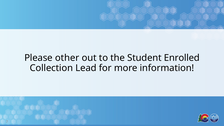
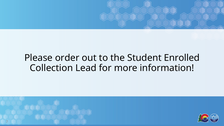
other: other -> order
